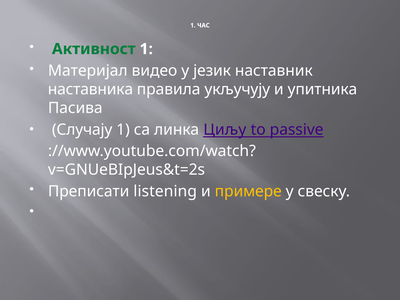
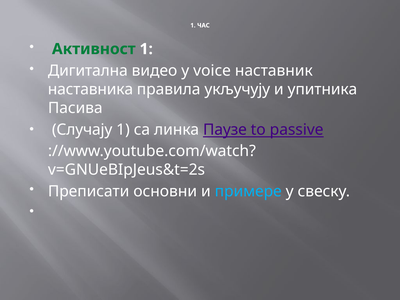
Материјал: Материјал -> Дигитална
језик: језик -> voice
Циљу: Циљу -> Паузе
listening: listening -> основни
примере colour: yellow -> light blue
